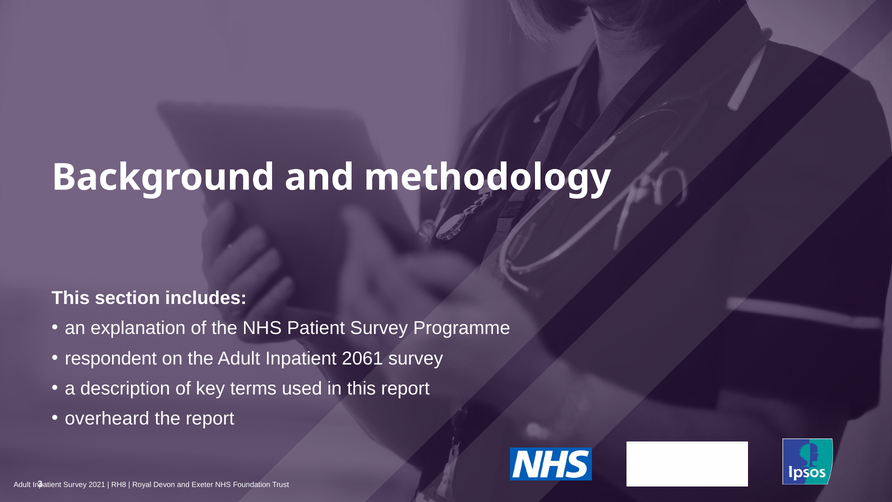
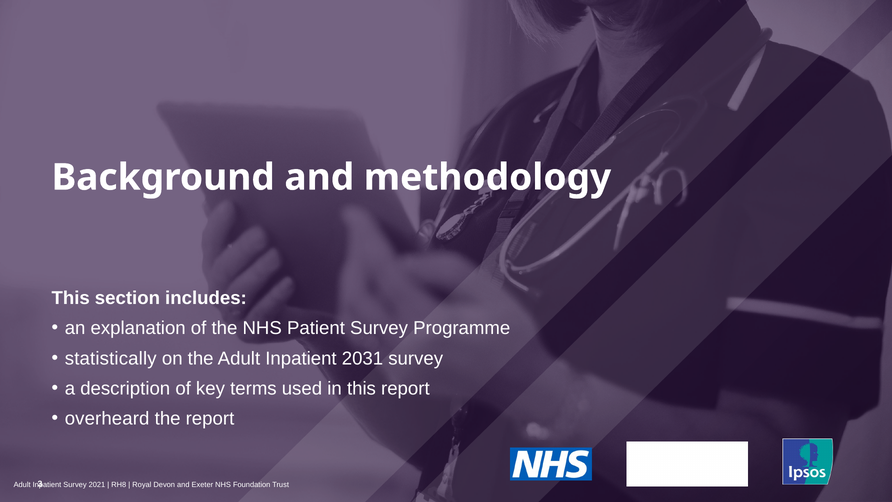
respondent: respondent -> statistically
2061: 2061 -> 2031
